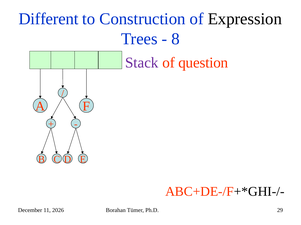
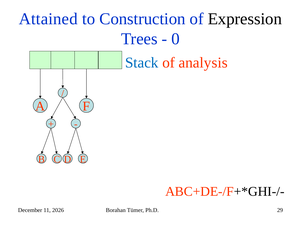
Different: Different -> Attained
8: 8 -> 0
Stack colour: purple -> blue
question: question -> analysis
